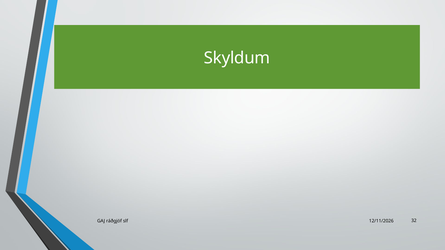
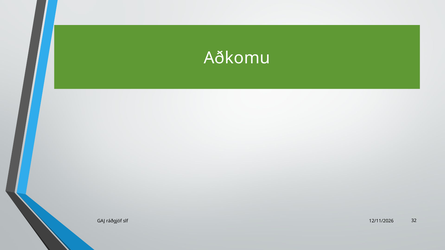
Skyldum: Skyldum -> Aðkomu
